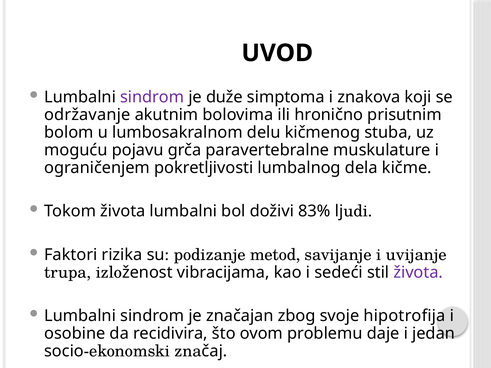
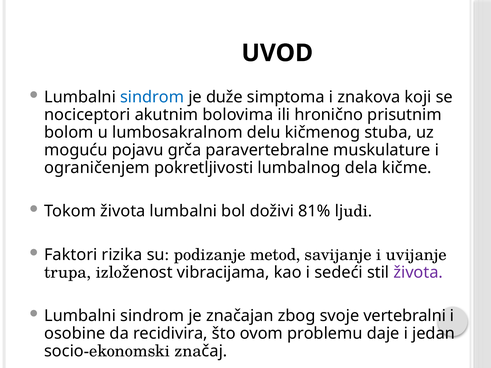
sindrom at (152, 97) colour: purple -> blue
održavanje: održavanje -> nociceptori
83%: 83% -> 81%
hipotrofija: hipotrofija -> vertebralni
